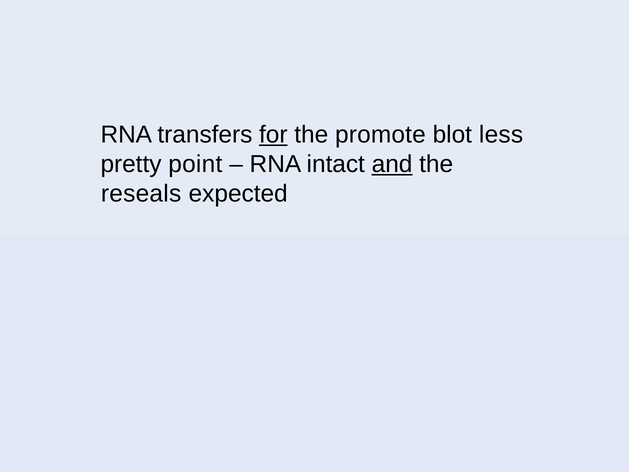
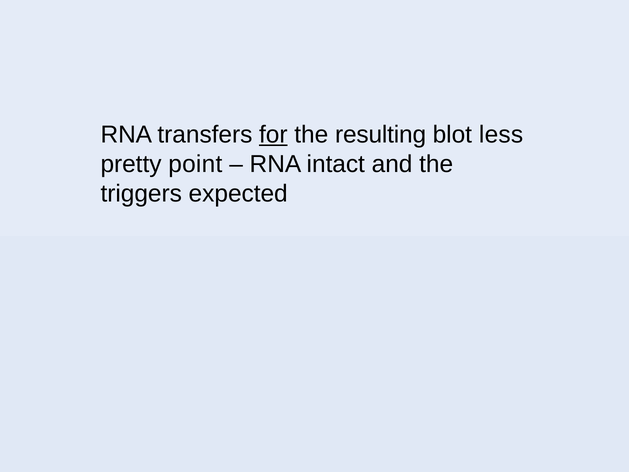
promote: promote -> resulting
and underline: present -> none
reseals: reseals -> triggers
